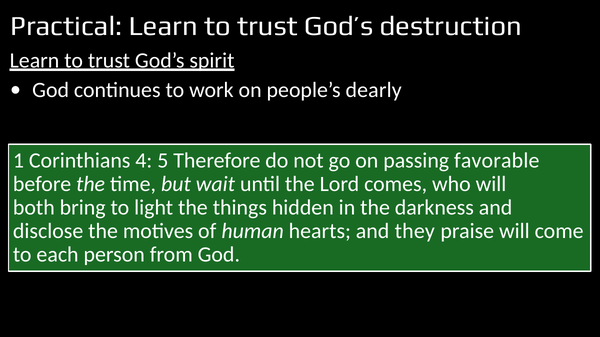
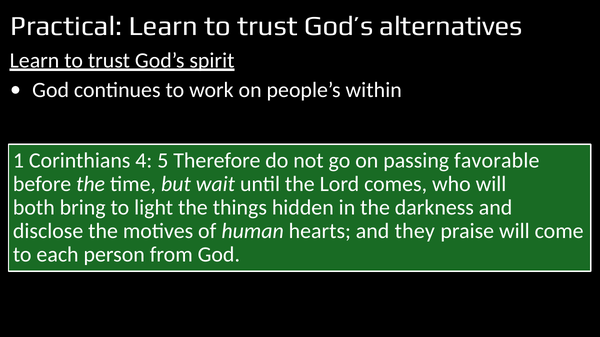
destruction: destruction -> alternatives
dearly: dearly -> within
